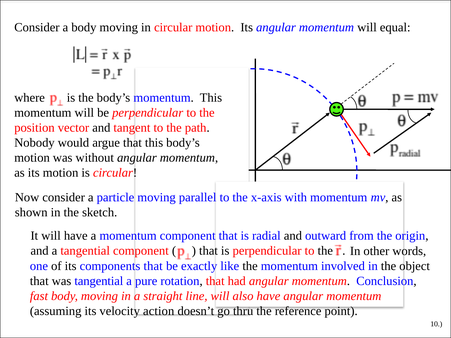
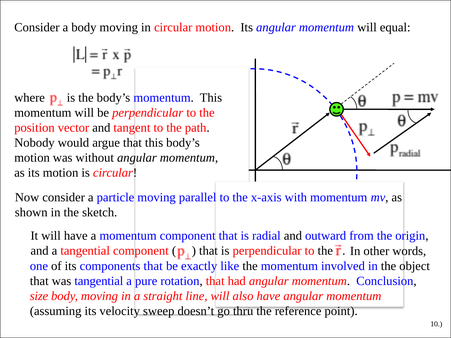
fast: fast -> size
action: action -> sweep
